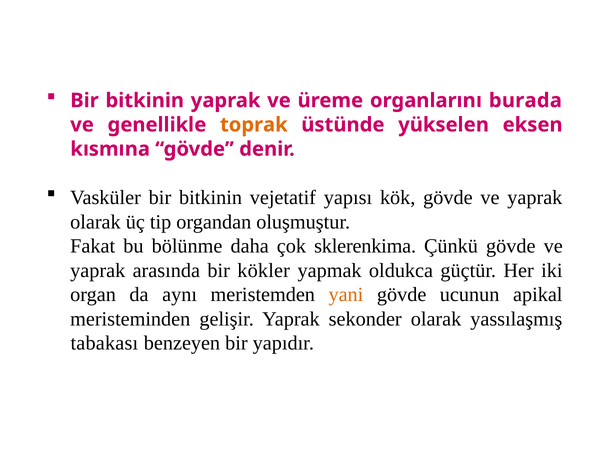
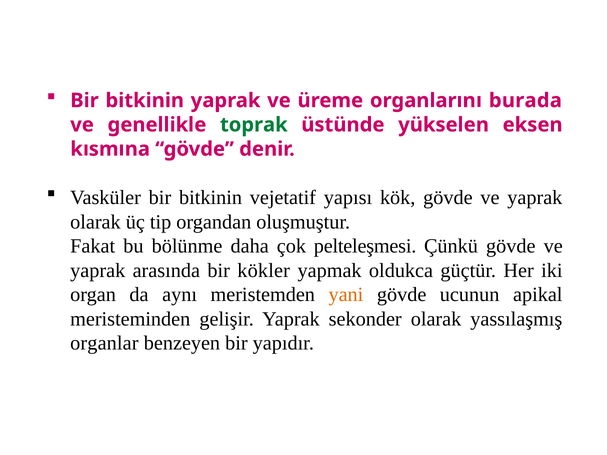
toprak colour: orange -> green
sklerenkima: sklerenkima -> pelteleşmesi
tabakası: tabakası -> organlar
